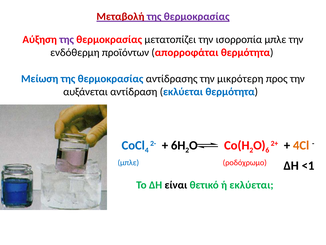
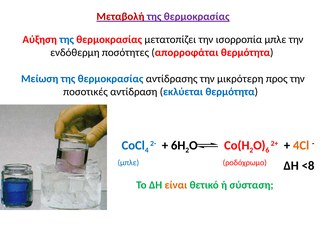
της at (67, 39) colour: purple -> blue
προϊόντων: προϊόντων -> ποσότητες
αυξάνεται: αυξάνεται -> ποσοτικές
<1: <1 -> <8
είναι colour: black -> orange
ή εκλύεται: εκλύεται -> σύσταση
